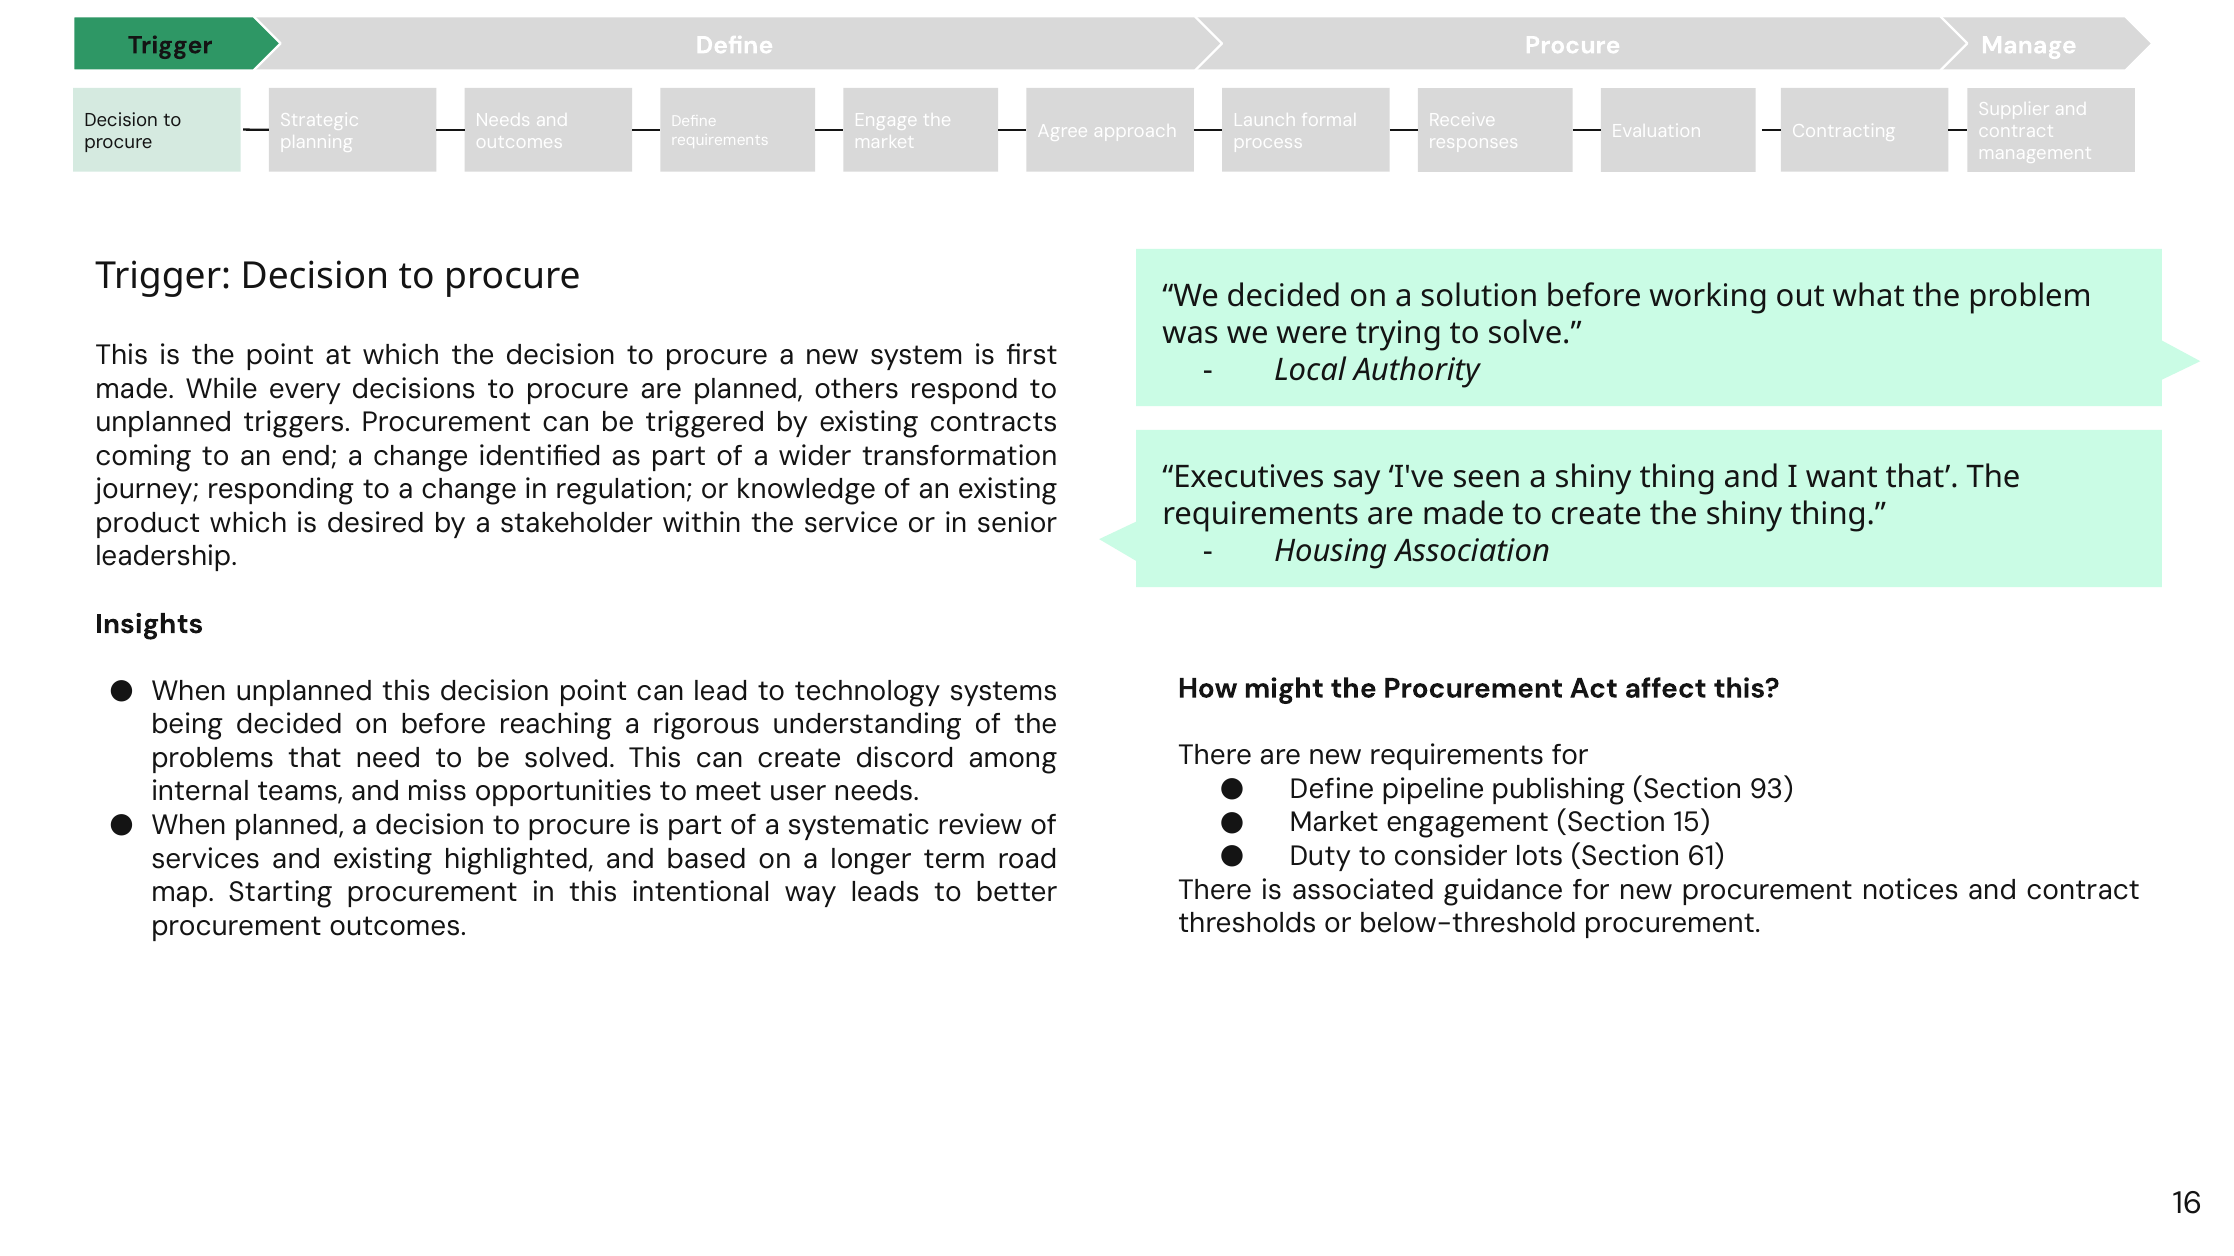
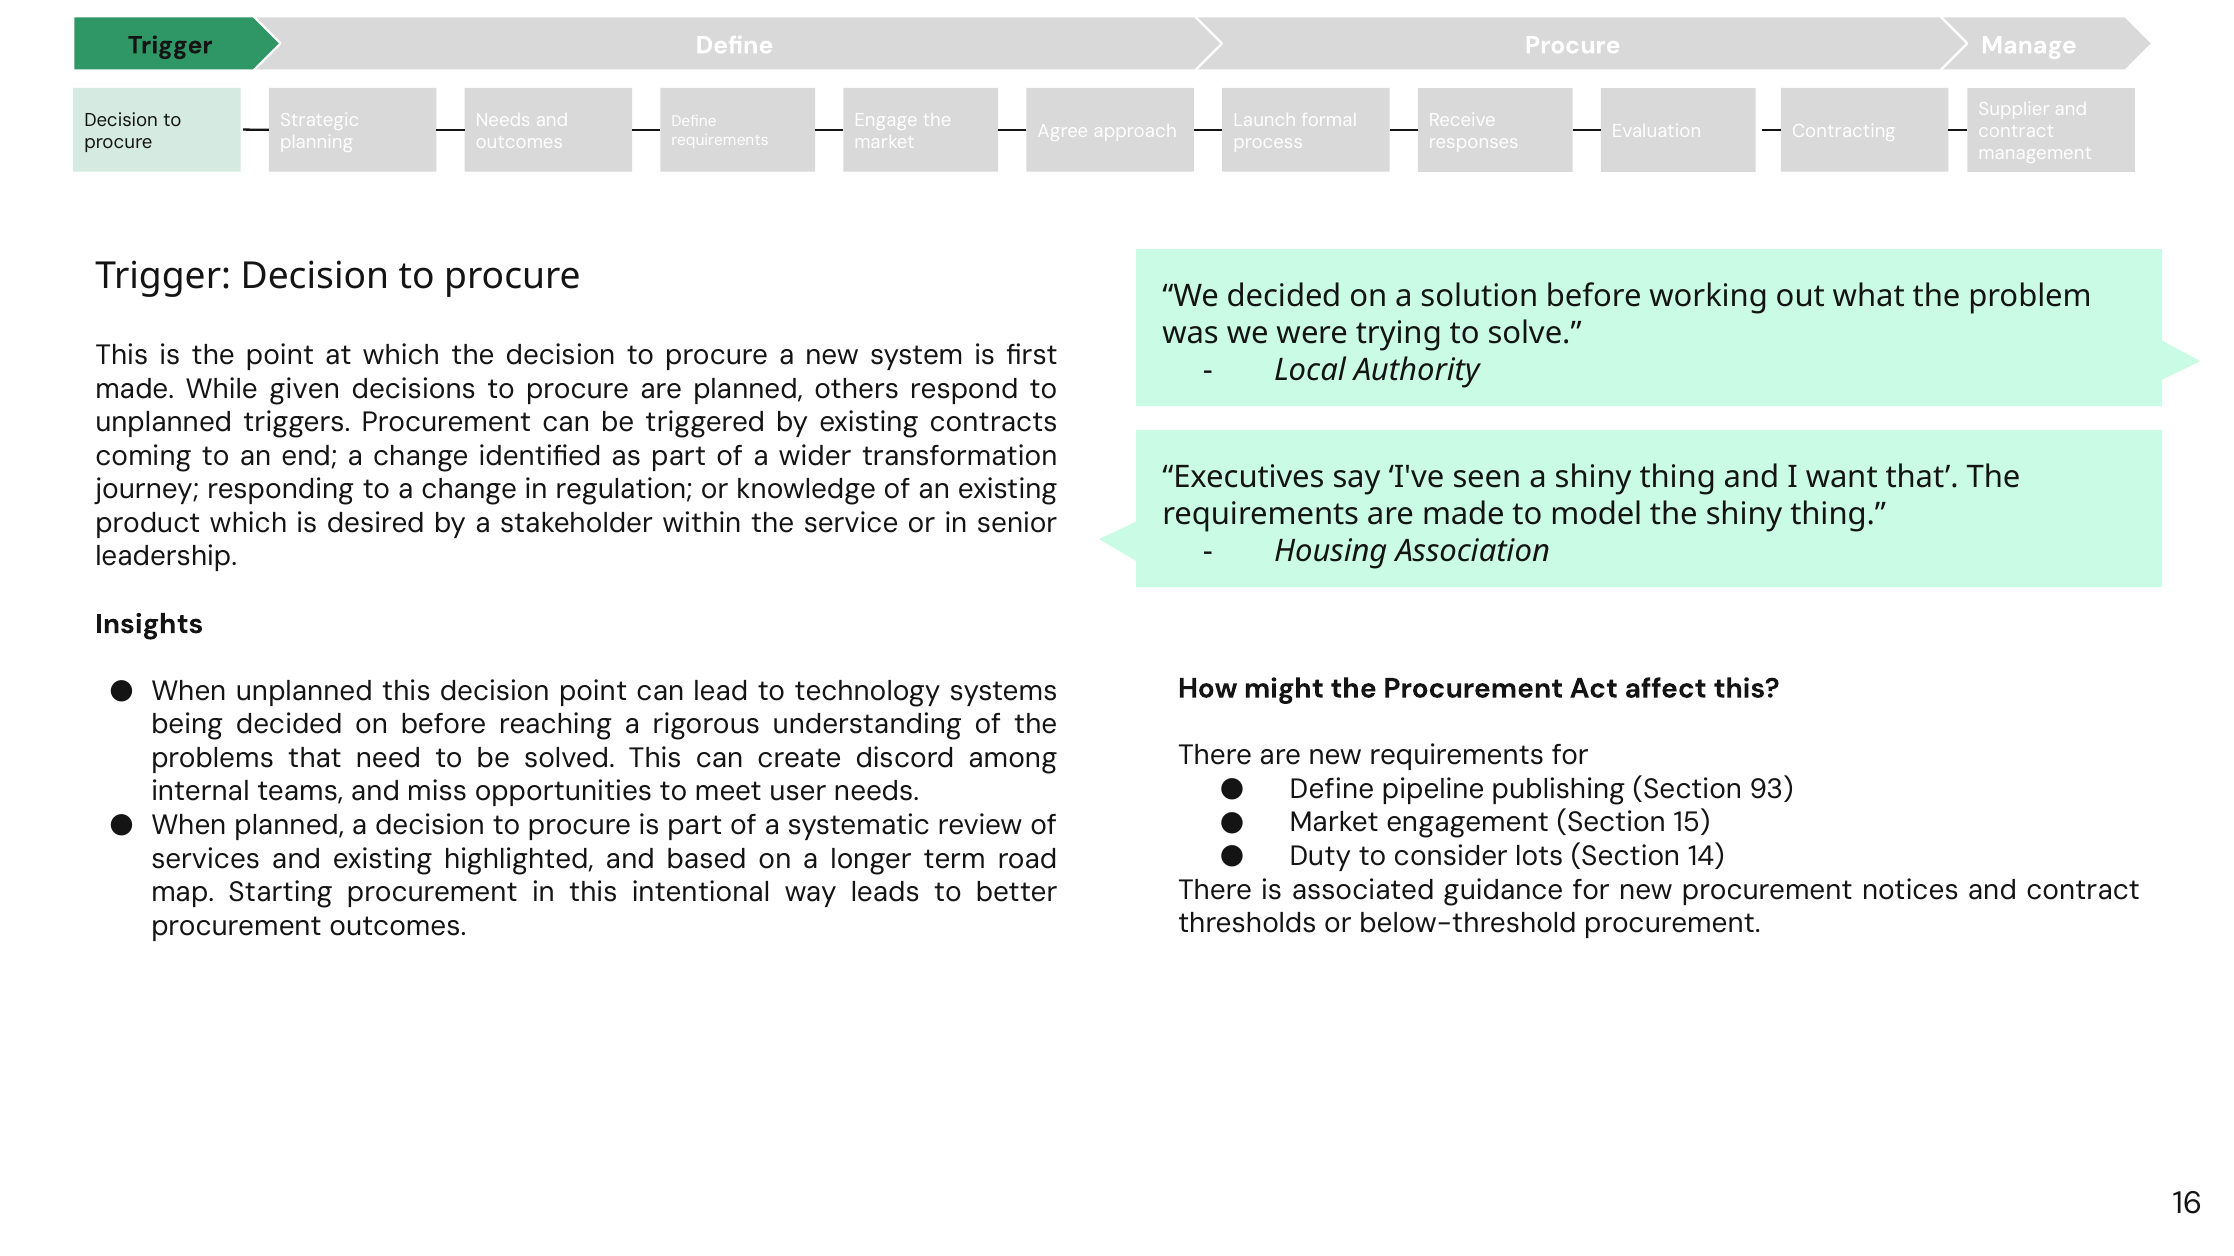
every: every -> given
to create: create -> model
61: 61 -> 14
